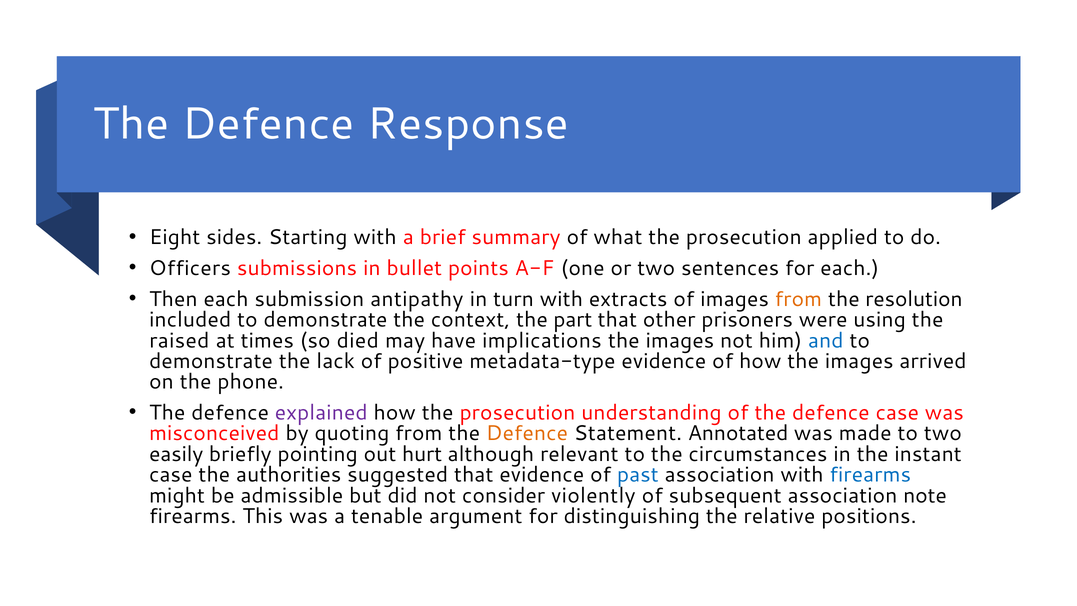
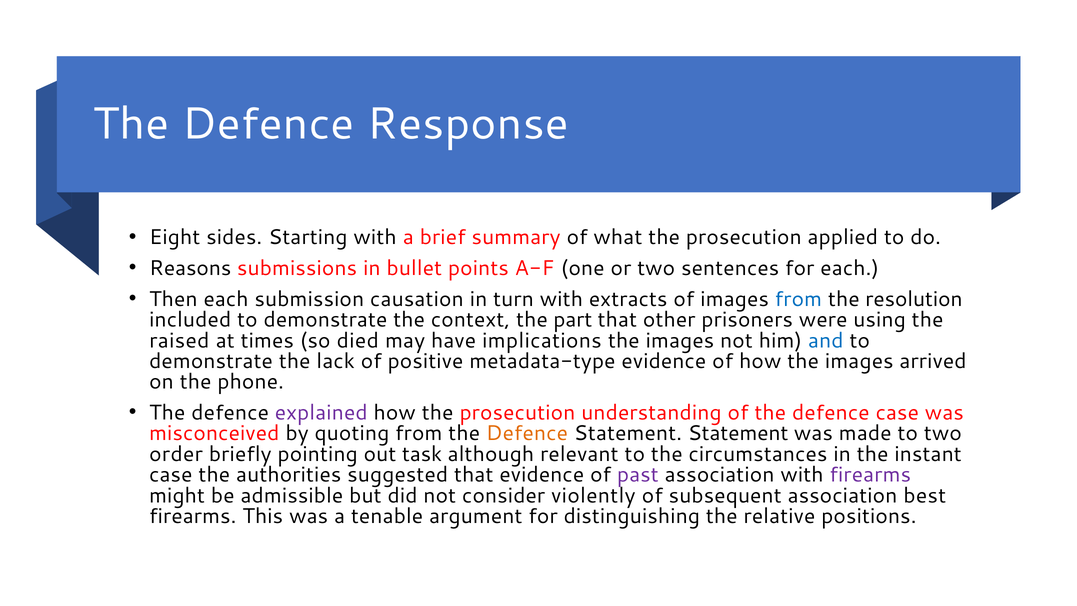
Officers: Officers -> Reasons
antipathy: antipathy -> causation
from at (798, 299) colour: orange -> blue
Statement Annotated: Annotated -> Statement
easily: easily -> order
hurt: hurt -> task
past colour: blue -> purple
firearms at (870, 475) colour: blue -> purple
note: note -> best
